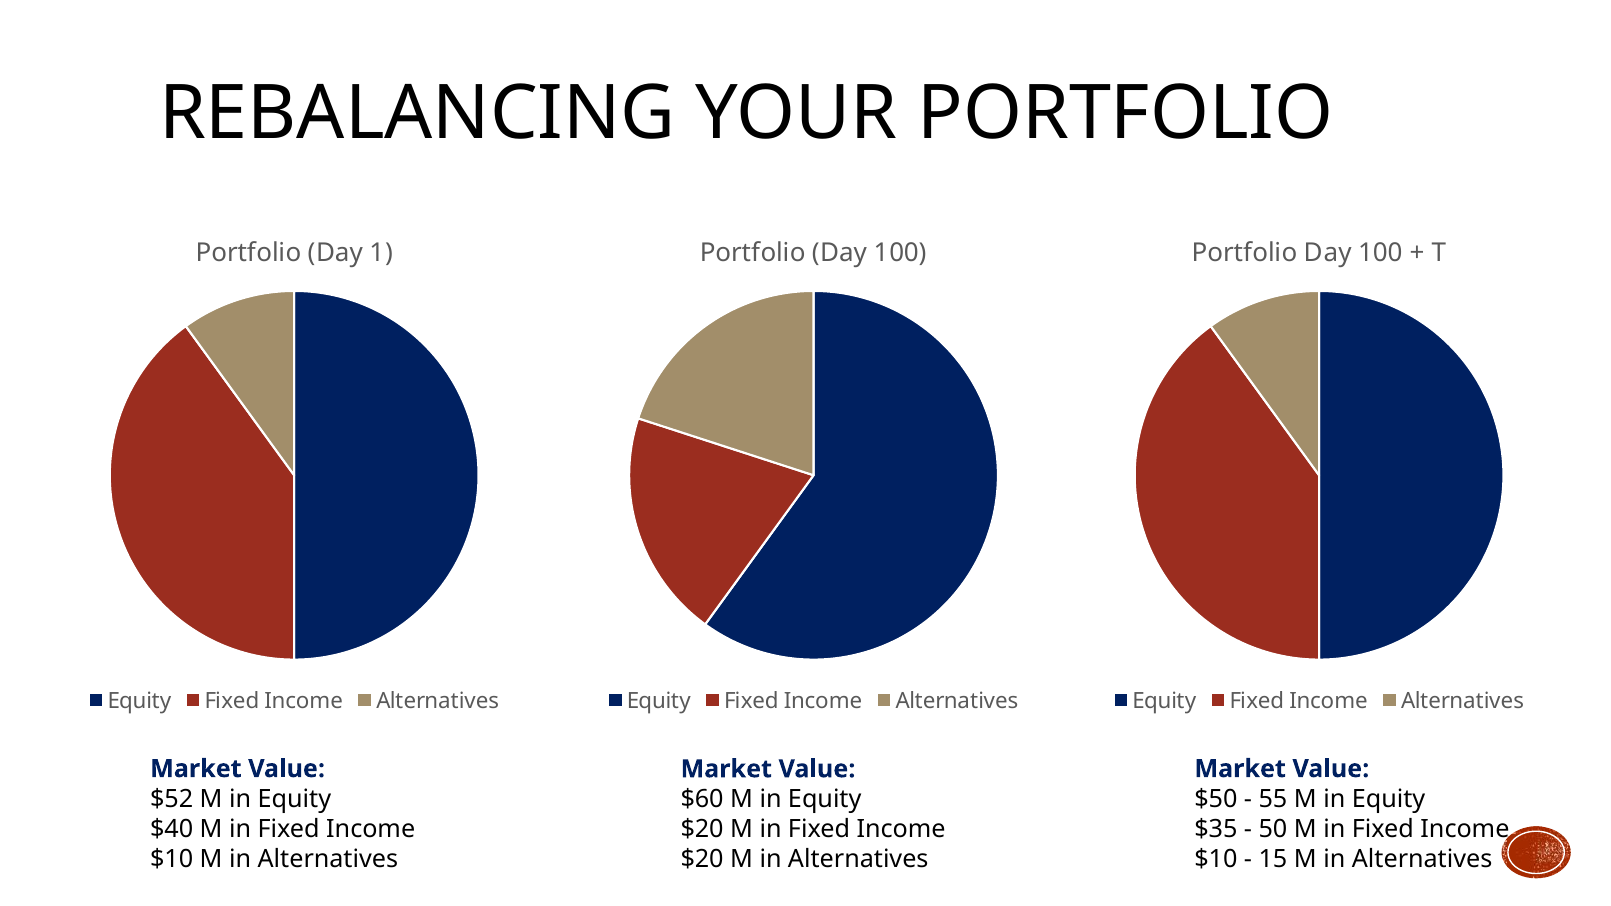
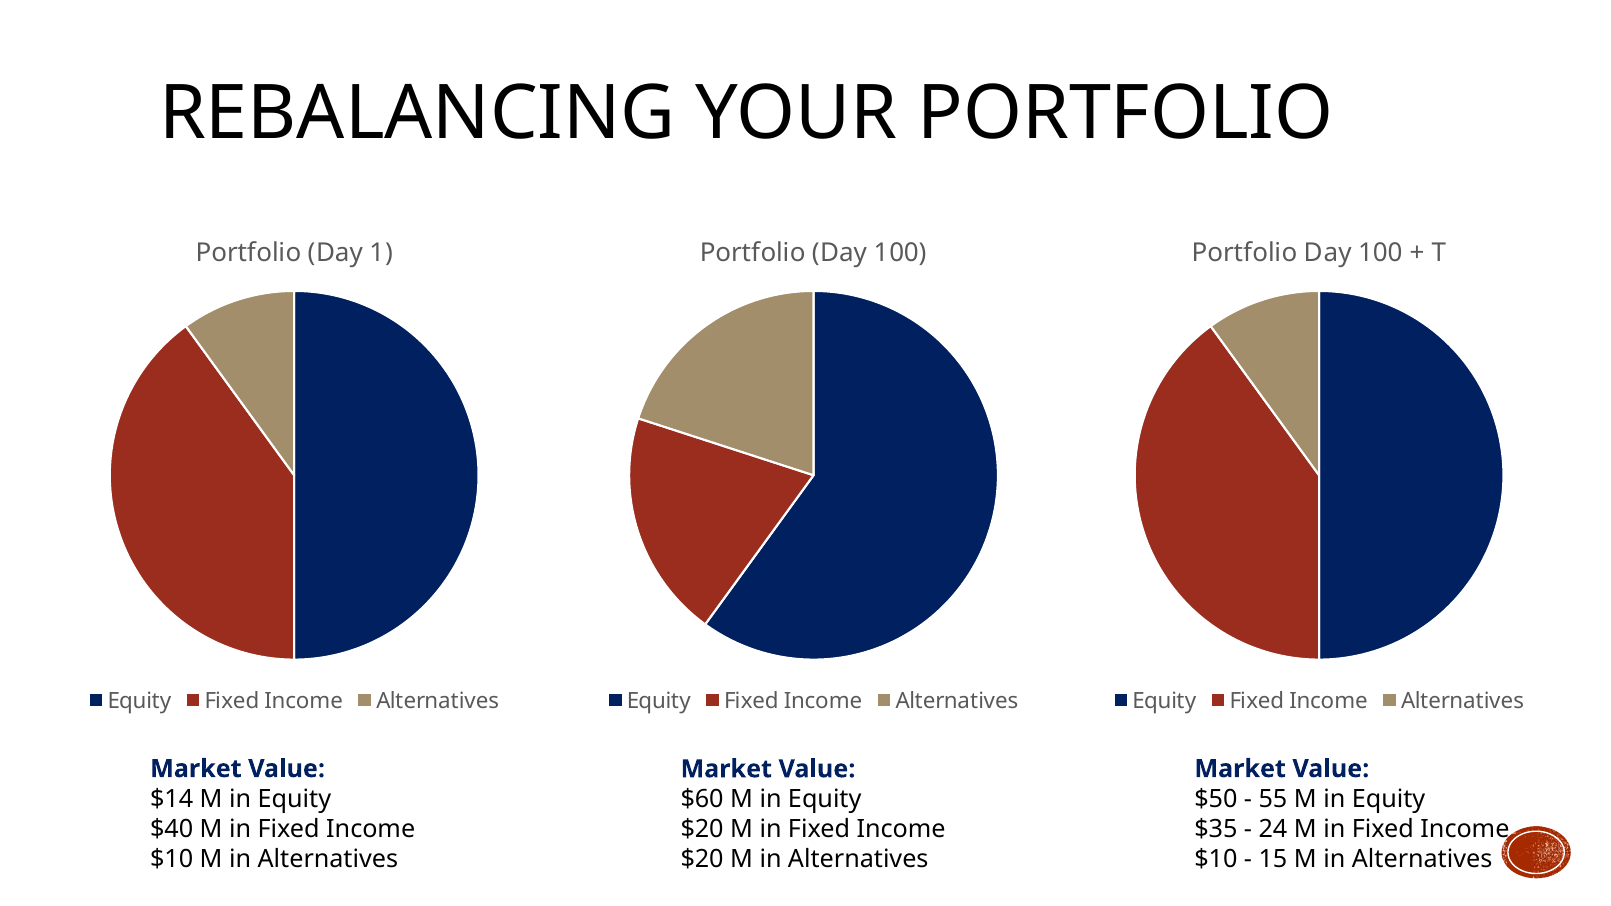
$52: $52 -> $14
50: 50 -> 24
